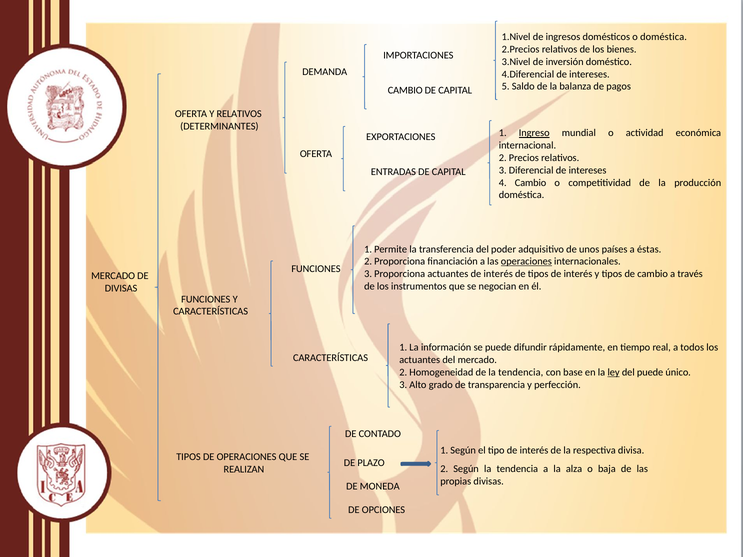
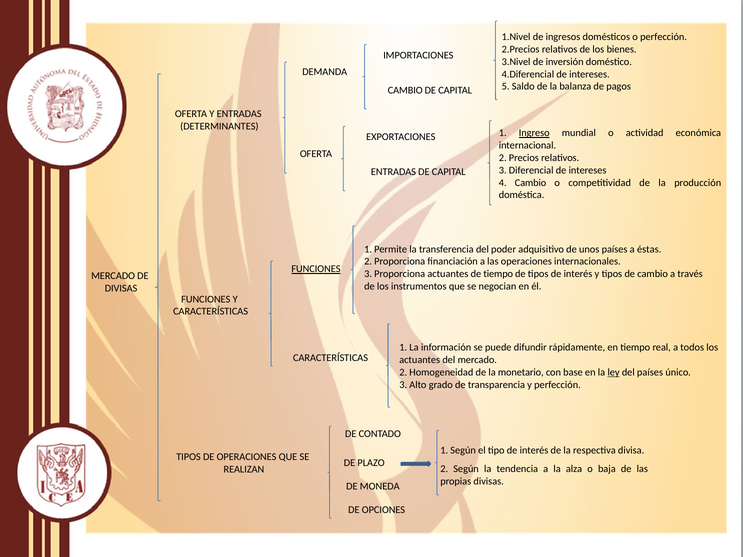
o doméstica: doméstica -> perfección
Y RELATIVOS: RELATIVOS -> ENTRADAS
operaciones at (526, 262) underline: present -> none
FUNCIONES at (316, 269) underline: none -> present
interés at (498, 274): interés -> tiempo
de la tendencia: tendencia -> monetario
del puede: puede -> países
